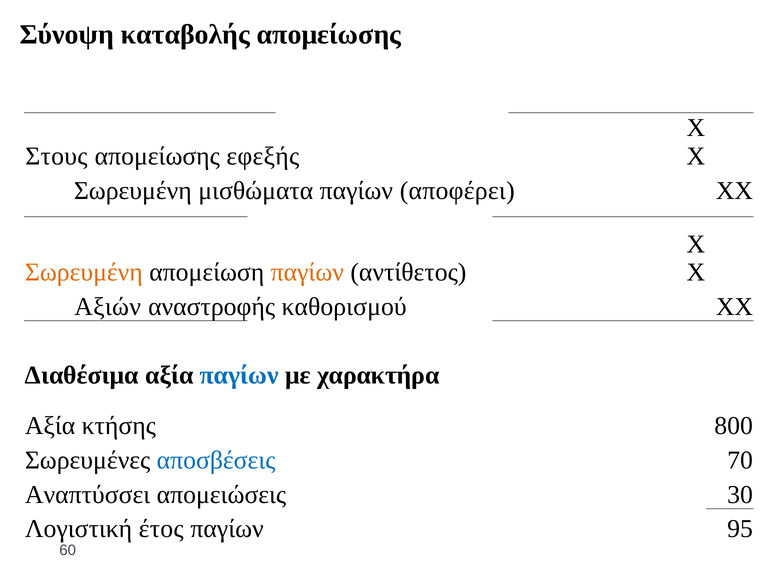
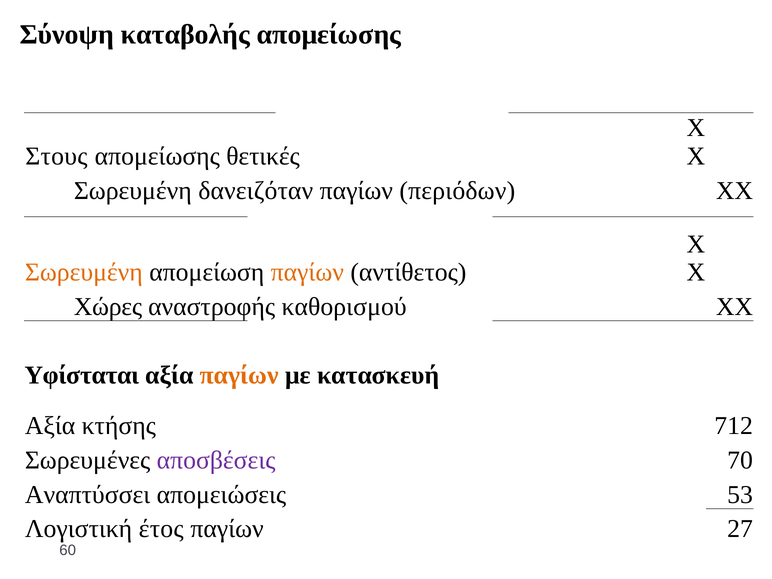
εφεξής: εφεξής -> θετικές
μισθώματα: μισθώματα -> δανειζόταν
αποφέρει: αποφέρει -> περιόδων
Αξιών: Αξιών -> Χώρες
Διαθέσιμα: Διαθέσιμα -> Υφίσταται
παγίων at (239, 375) colour: blue -> orange
χαρακτήρα: χαρακτήρα -> κατασκευή
800: 800 -> 712
αποσβέσεις colour: blue -> purple
30: 30 -> 53
95: 95 -> 27
